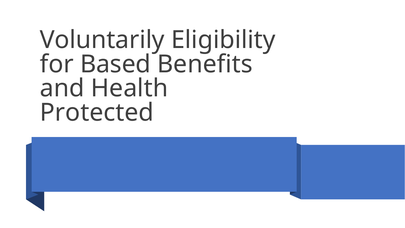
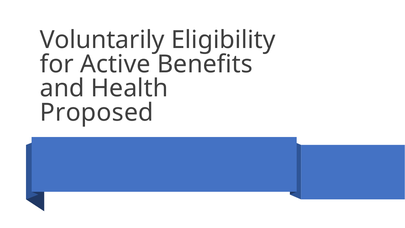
Based: Based -> Active
Protected: Protected -> Proposed
